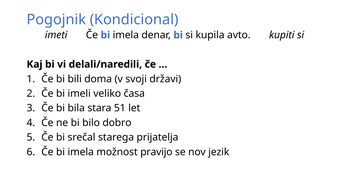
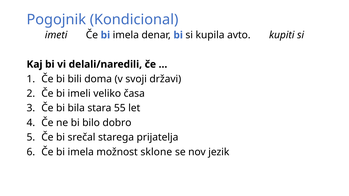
51: 51 -> 55
pravijo: pravijo -> sklone
